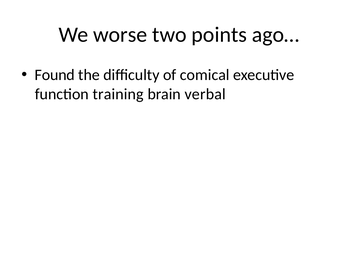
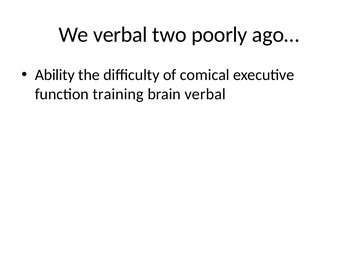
We worse: worse -> verbal
points: points -> poorly
Found: Found -> Ability
